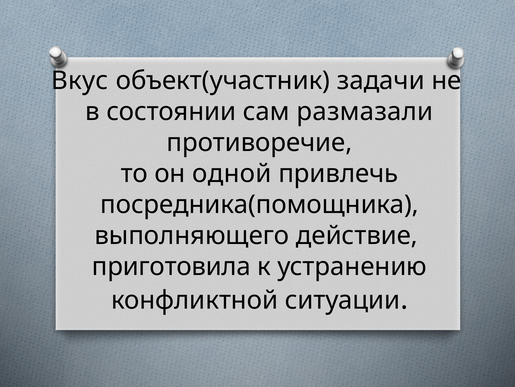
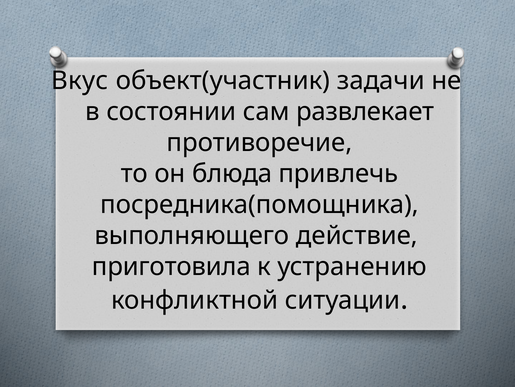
размазали: размазали -> развлекает
одной: одной -> блюда
